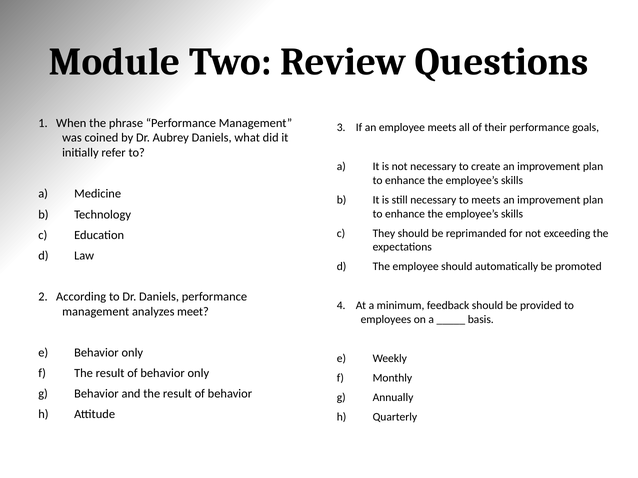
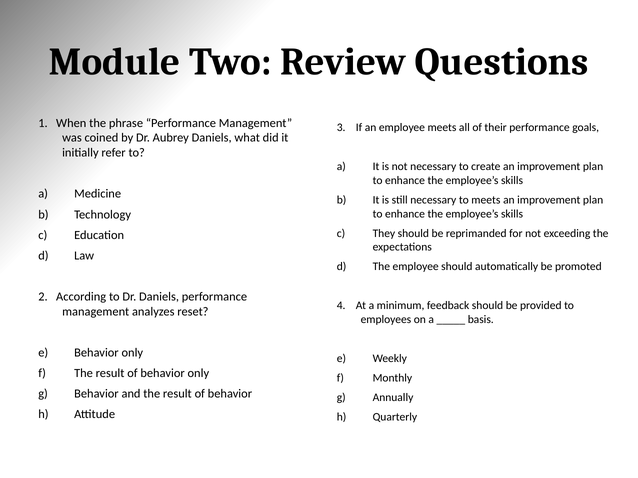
meet: meet -> reset
